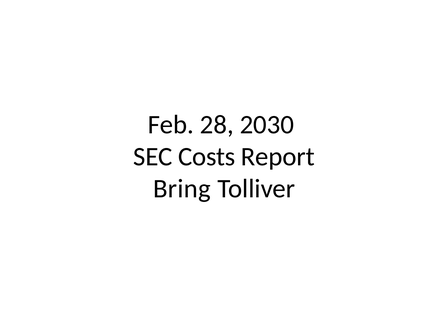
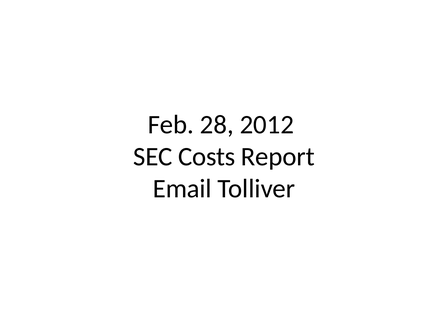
2030: 2030 -> 2012
Bring: Bring -> Email
